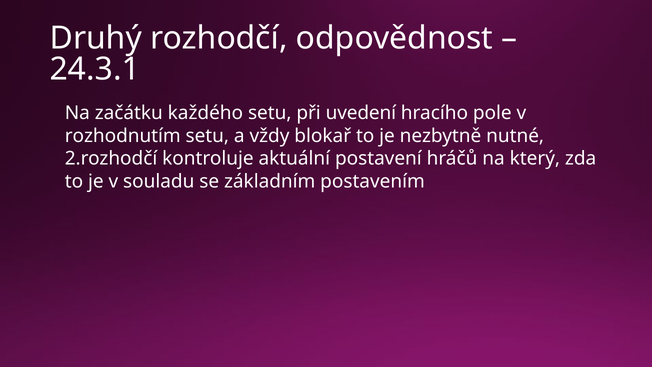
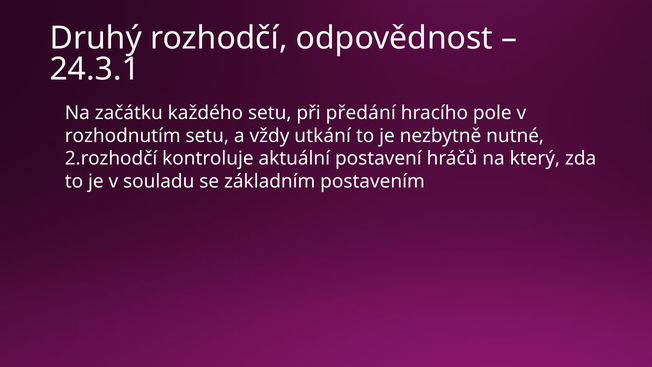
uvedení: uvedení -> předání
blokař: blokař -> utkání
